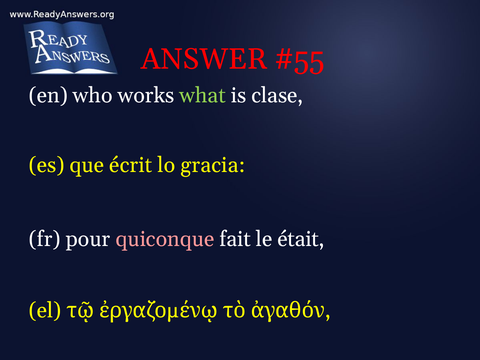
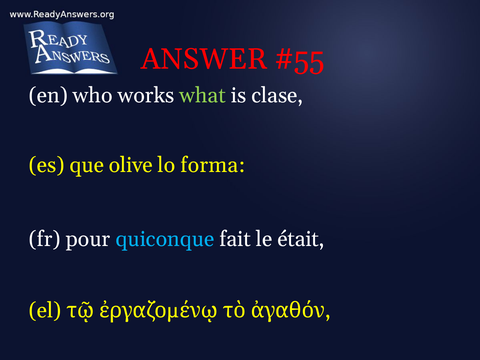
écrit: écrit -> olive
gracia: gracia -> forma
quiconque colour: pink -> light blue
